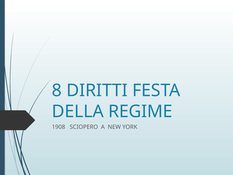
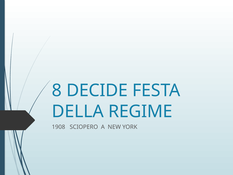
DIRITTI: DIRITTI -> DECIDE
